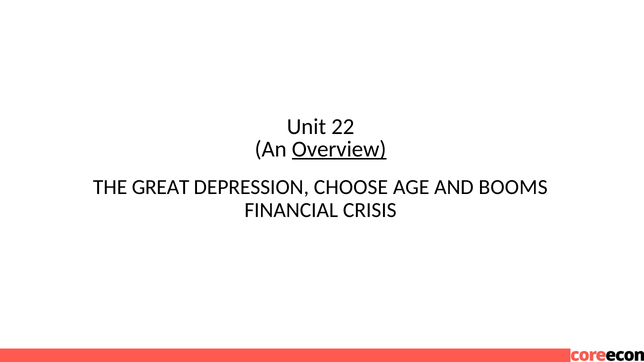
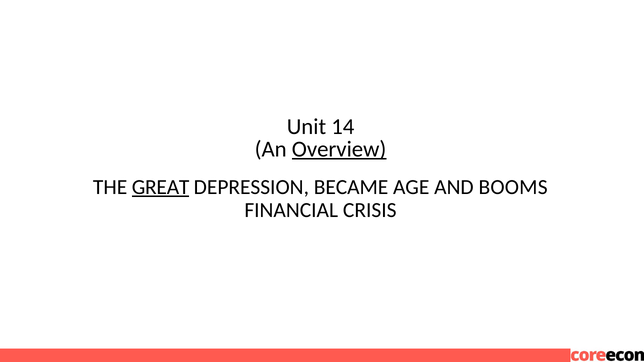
22: 22 -> 14
GREAT underline: none -> present
CHOOSE: CHOOSE -> BECAME
